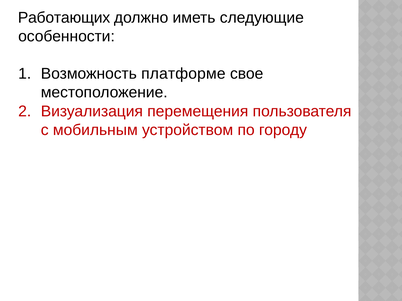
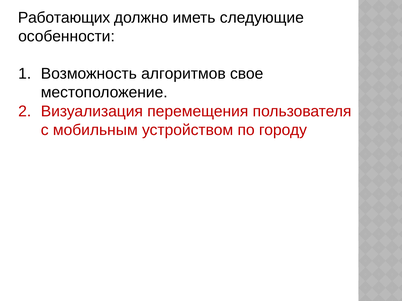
платформе: платформе -> алгоритмов
